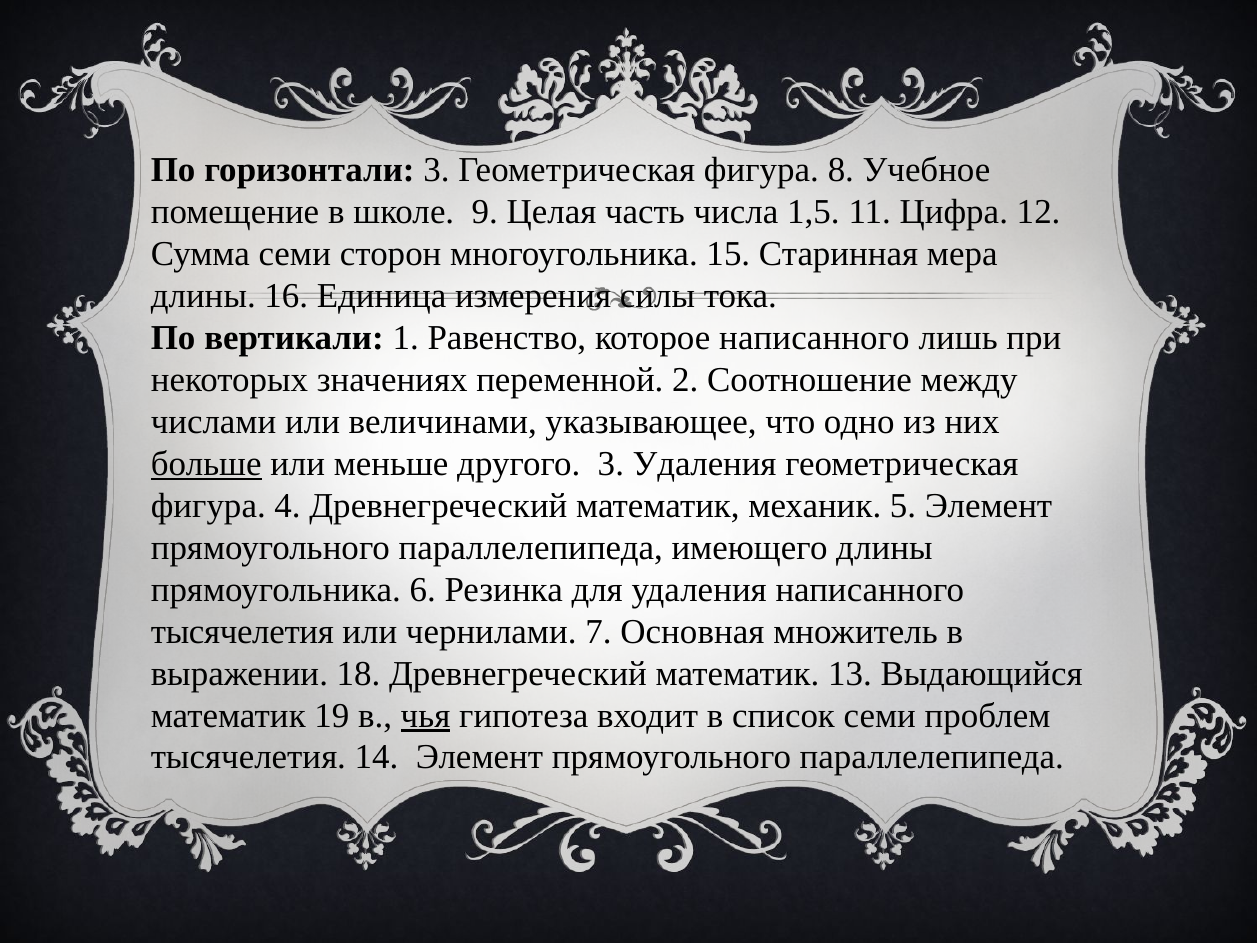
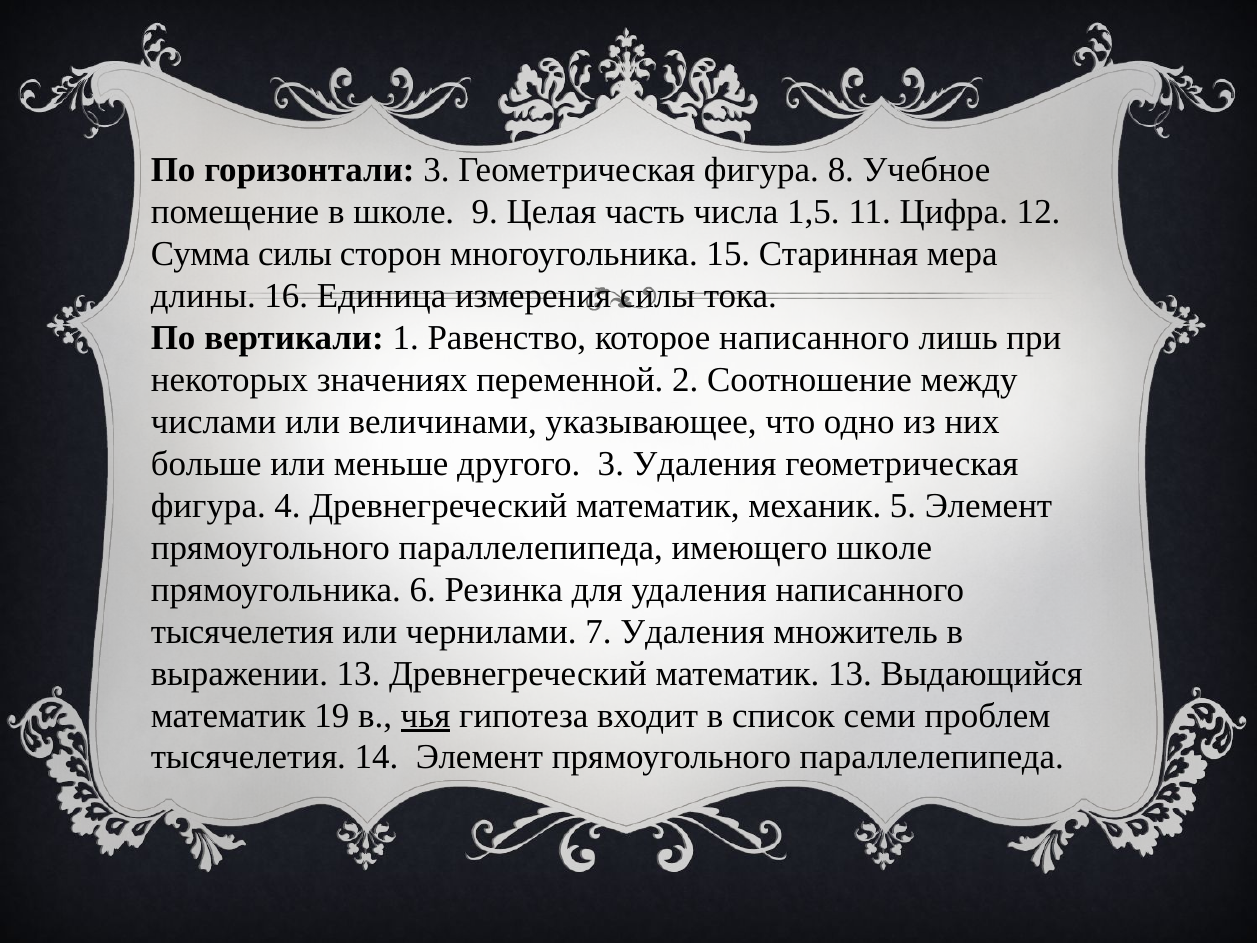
Сумма семи: семи -> силы
больше underline: present -> none
имеющего длины: длины -> школе
7 Основная: Основная -> Удаления
выражении 18: 18 -> 13
